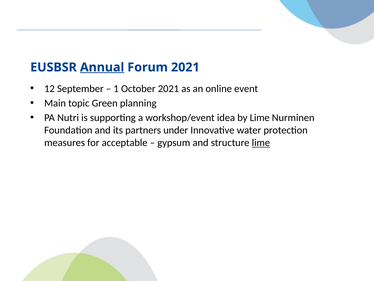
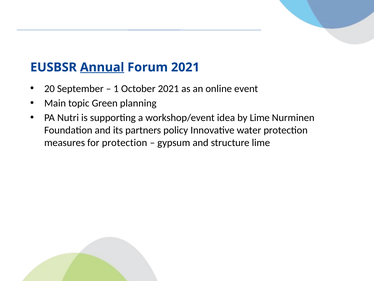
12: 12 -> 20
under: under -> policy
for acceptable: acceptable -> protection
lime at (261, 142) underline: present -> none
